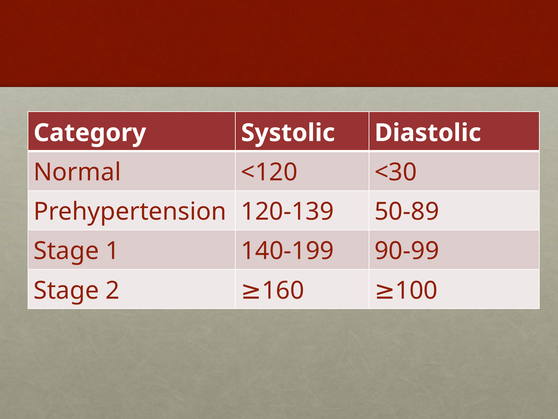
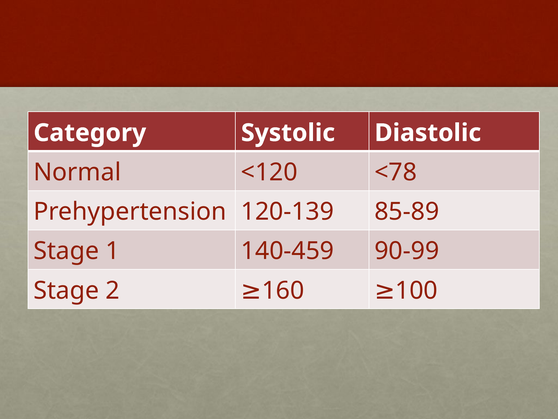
<30: <30 -> <78
50-89: 50-89 -> 85-89
140-199: 140-199 -> 140-459
